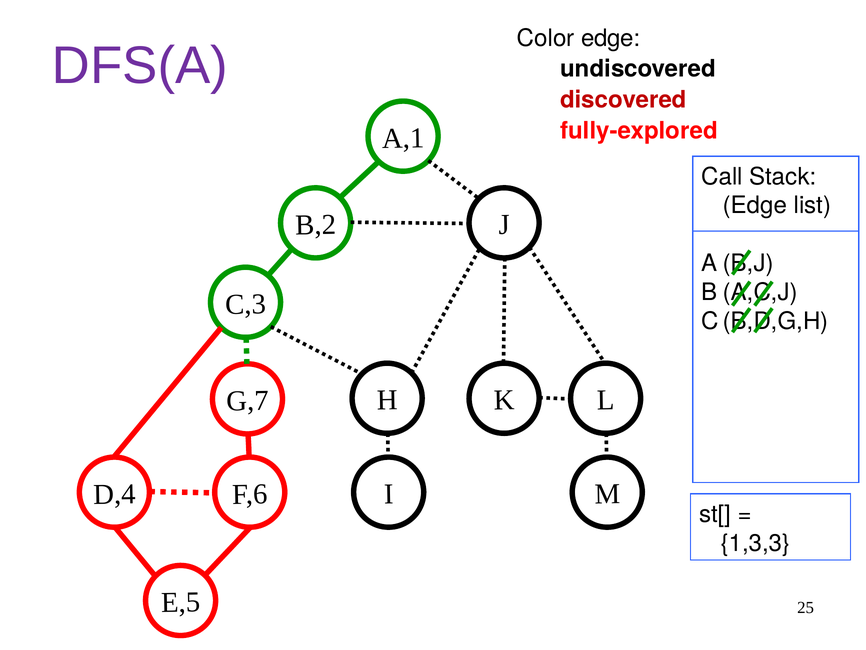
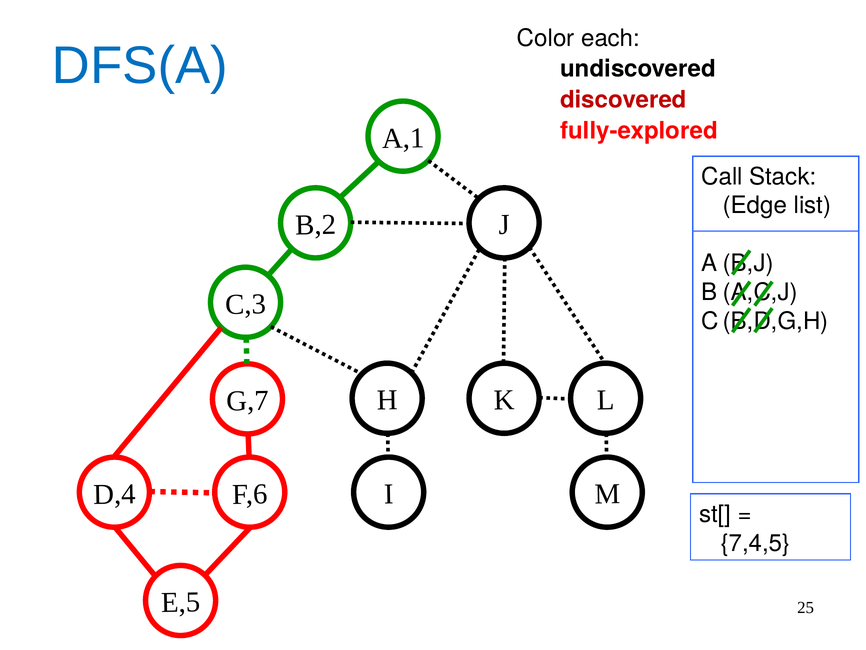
Color edge: edge -> each
DFS(A colour: purple -> blue
1,3,3: 1,3,3 -> 7,4,5
